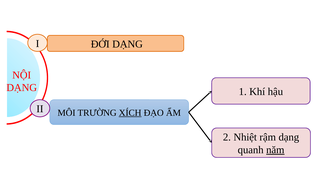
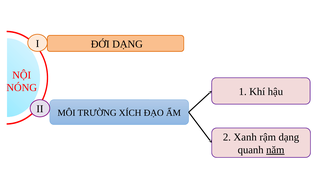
DẠNG at (22, 88): DẠNG -> NÓNG
XÍCH underline: present -> none
Nhiệt: Nhiệt -> Xanh
